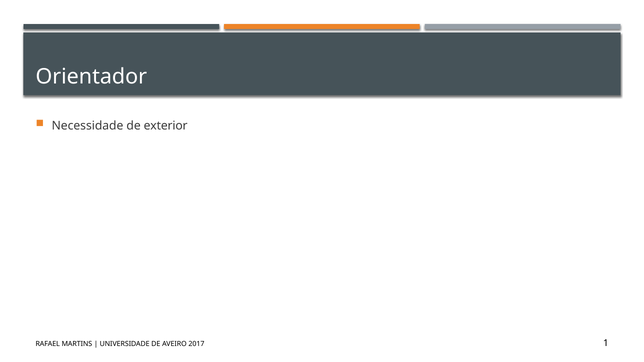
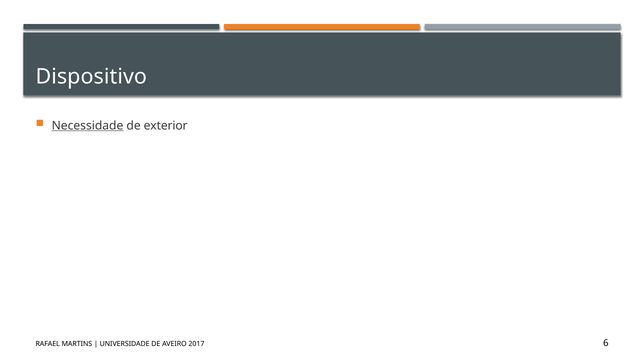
Orientador: Orientador -> Dispositivo
Necessidade underline: none -> present
1: 1 -> 6
